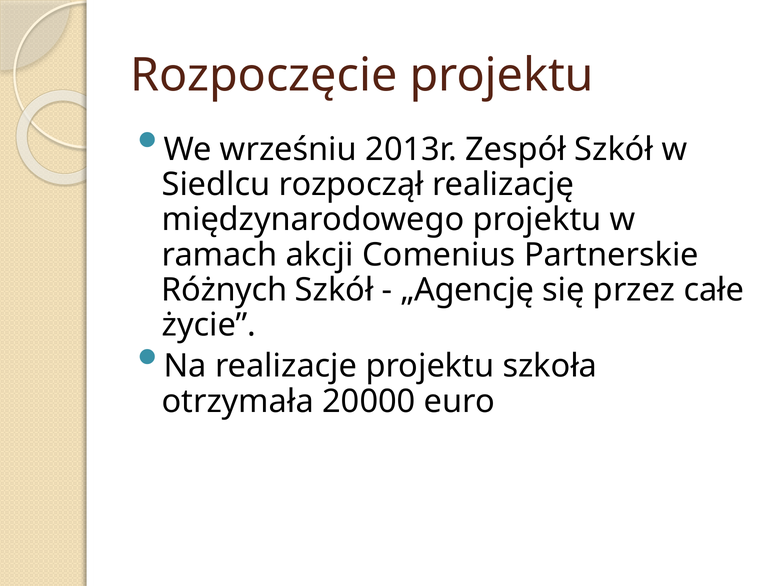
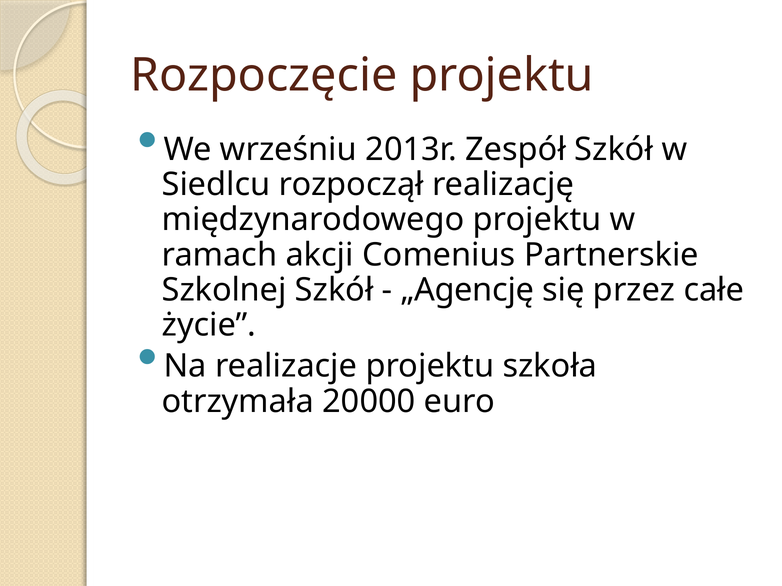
Różnych: Różnych -> Szkolnej
